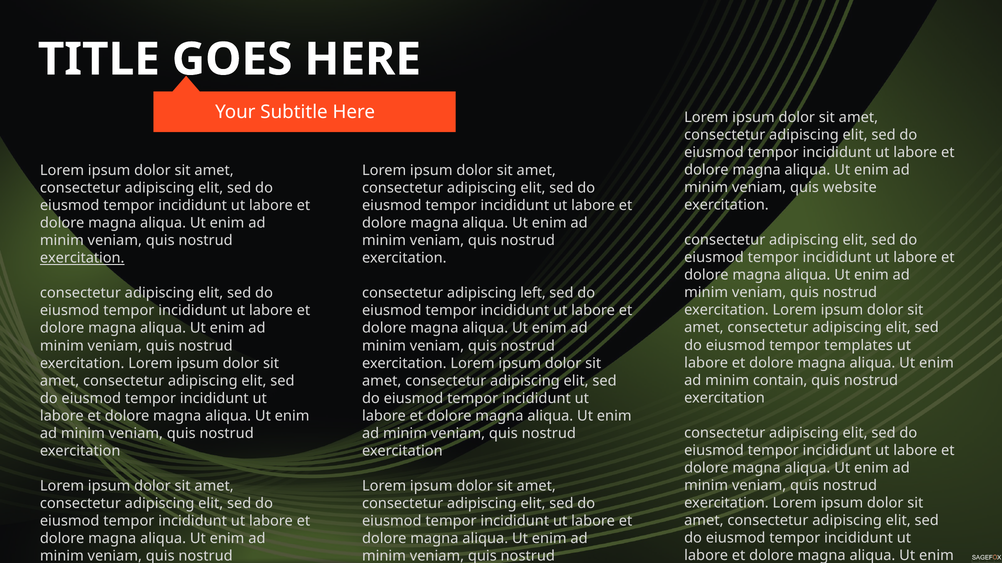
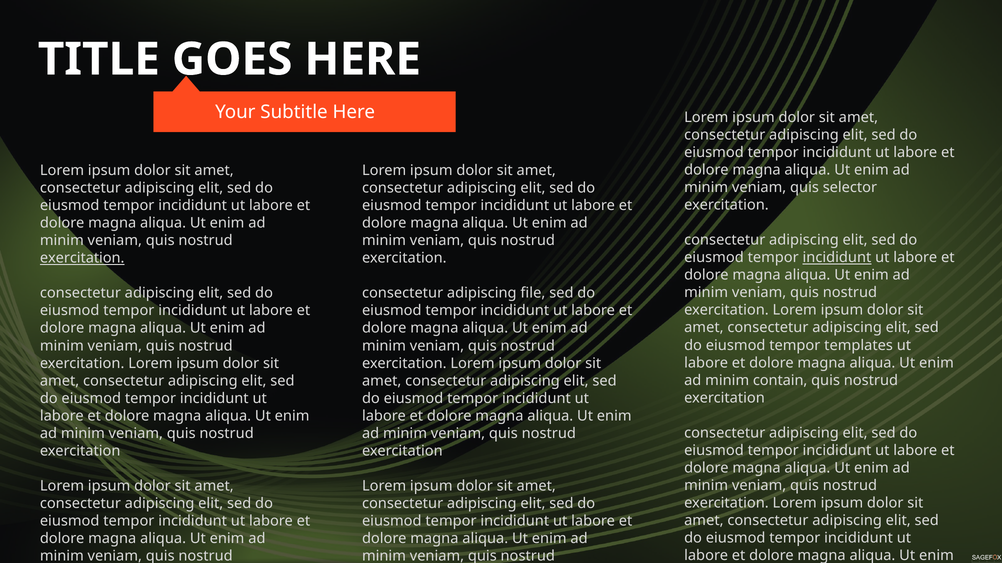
website: website -> selector
incididunt at (837, 258) underline: none -> present
left: left -> file
